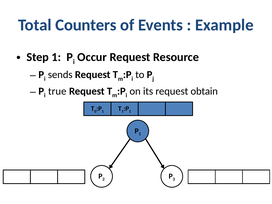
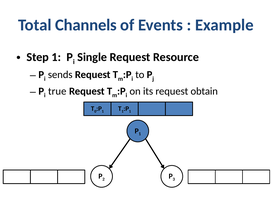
Counters: Counters -> Channels
Occur: Occur -> Single
